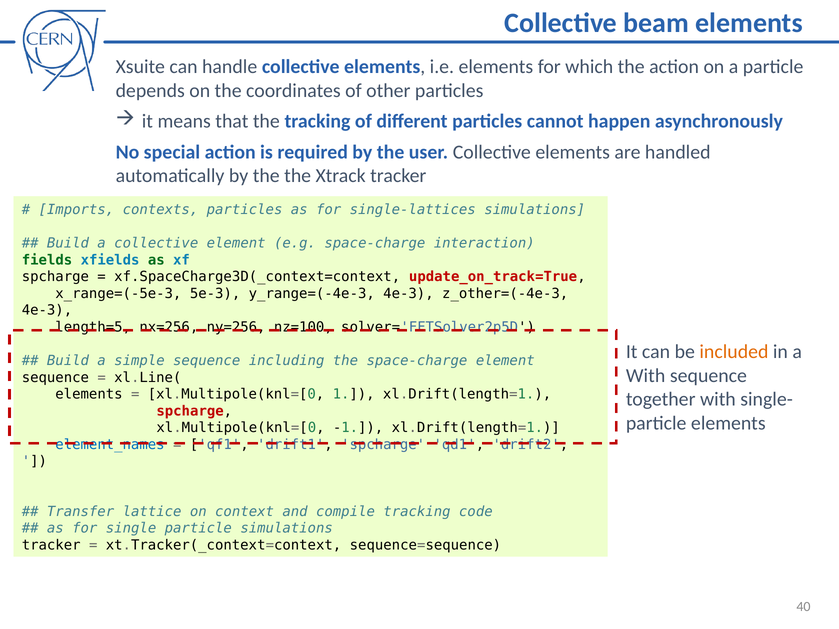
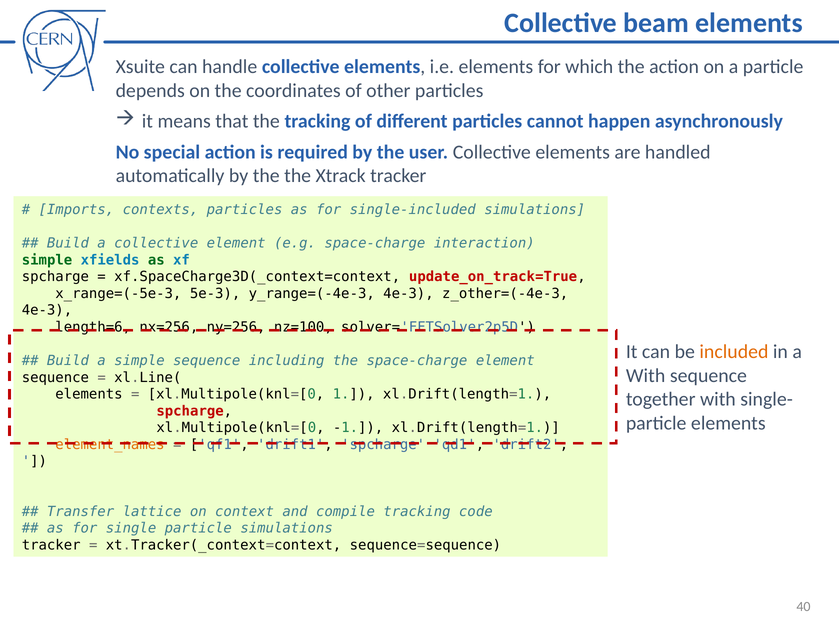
single-lattices: single-lattices -> single-included
fields at (47, 260): fields -> simple
length=5: length=5 -> length=6
element_names colour: blue -> orange
